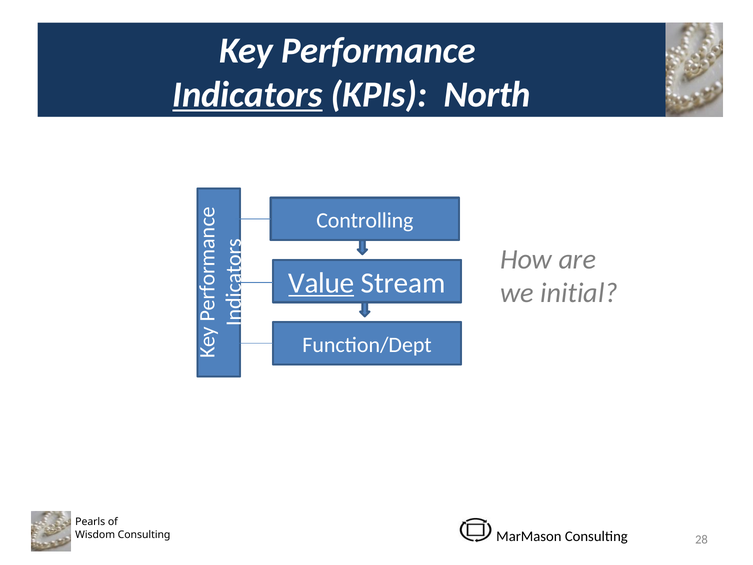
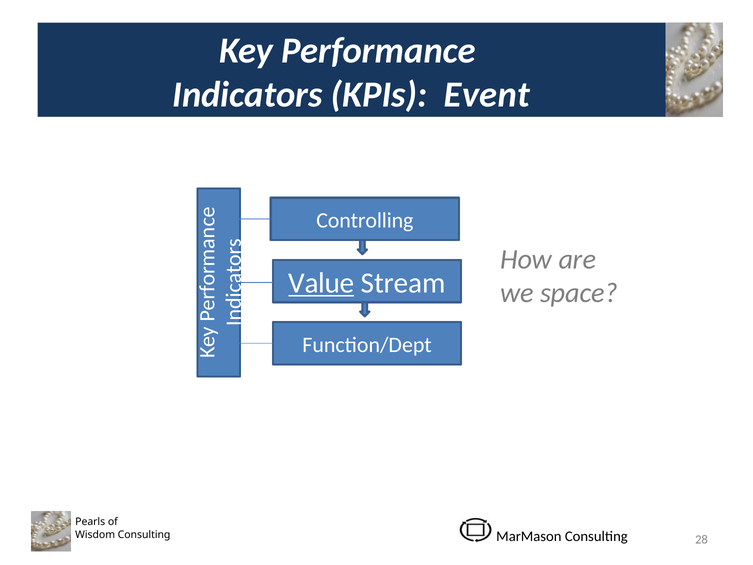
Indicators underline: present -> none
North: North -> Event
initial: initial -> space
